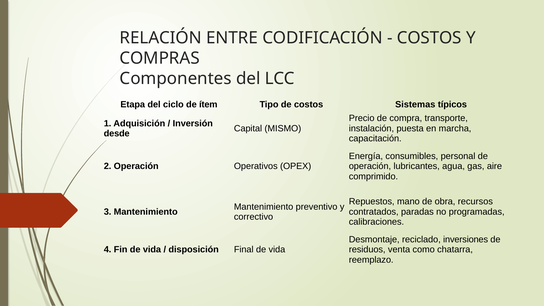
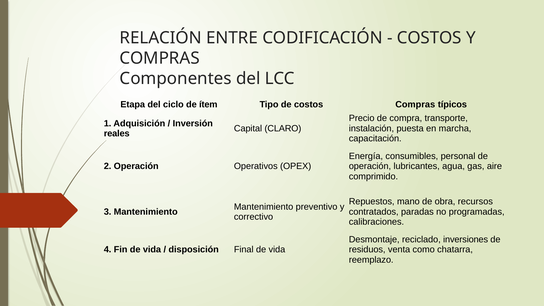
costos Sistemas: Sistemas -> Compras
MISMO: MISMO -> CLARO
desde: desde -> reales
